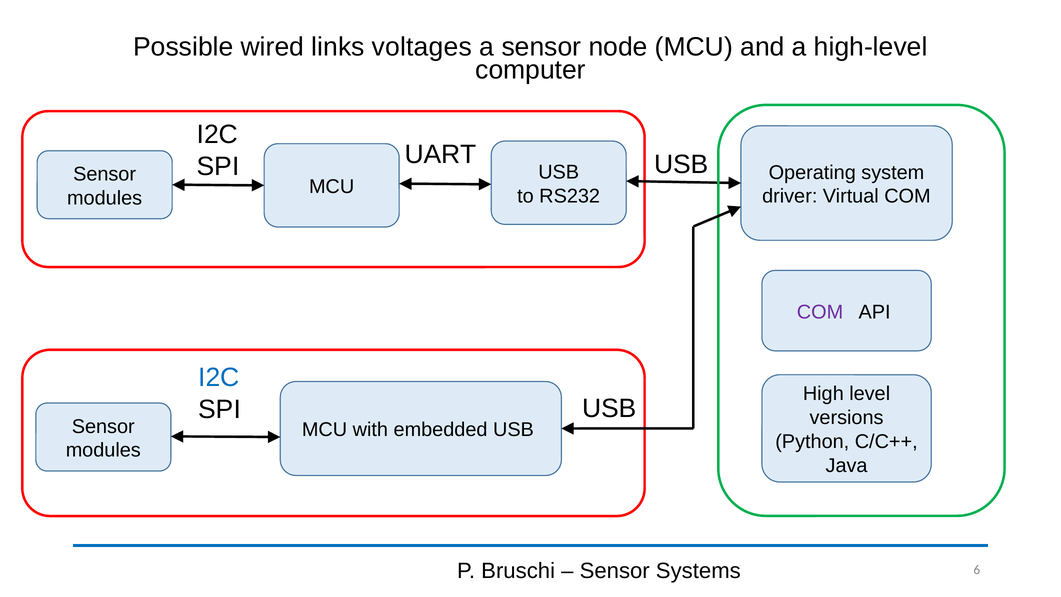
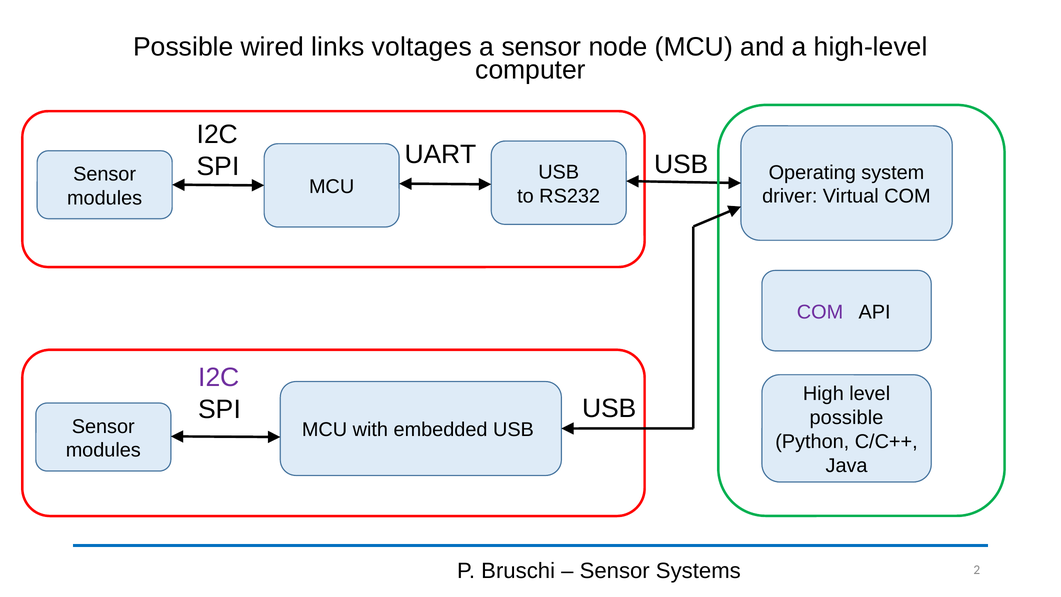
I2C at (219, 378) colour: blue -> purple
versions at (847, 418): versions -> possible
6: 6 -> 2
